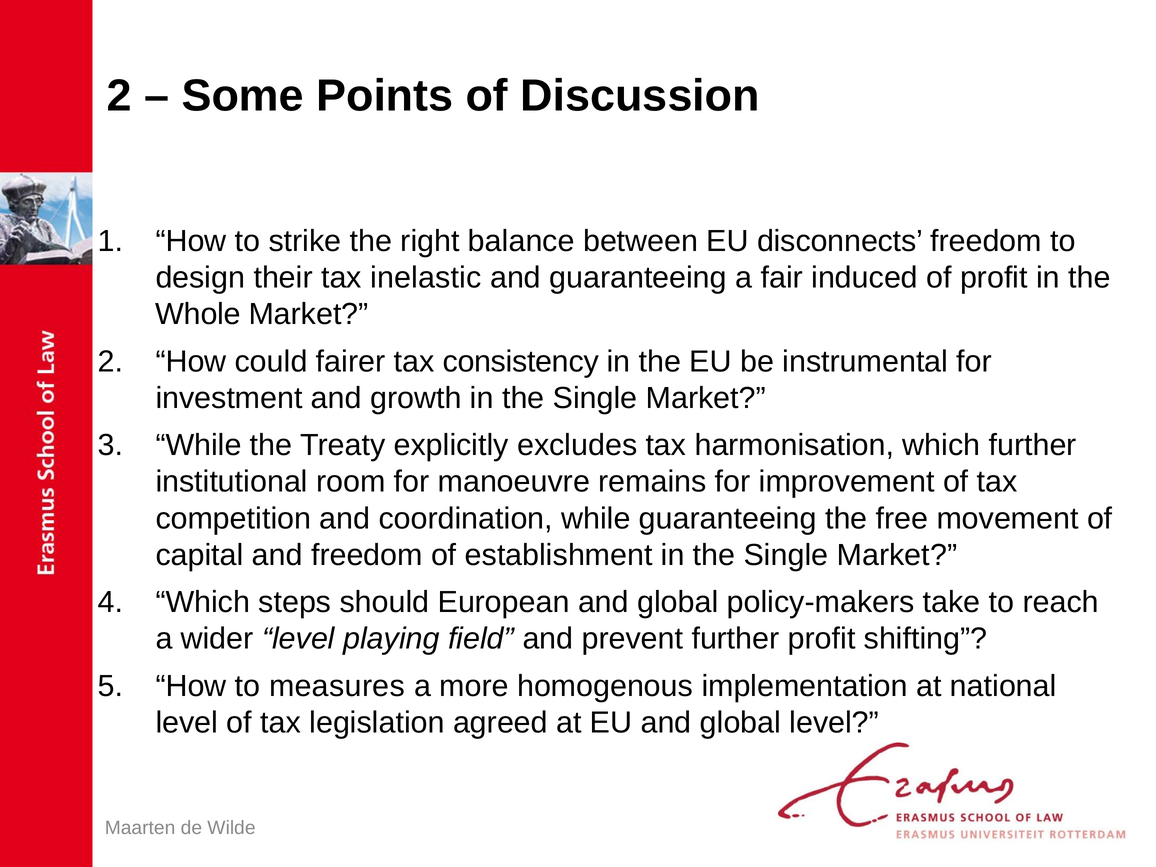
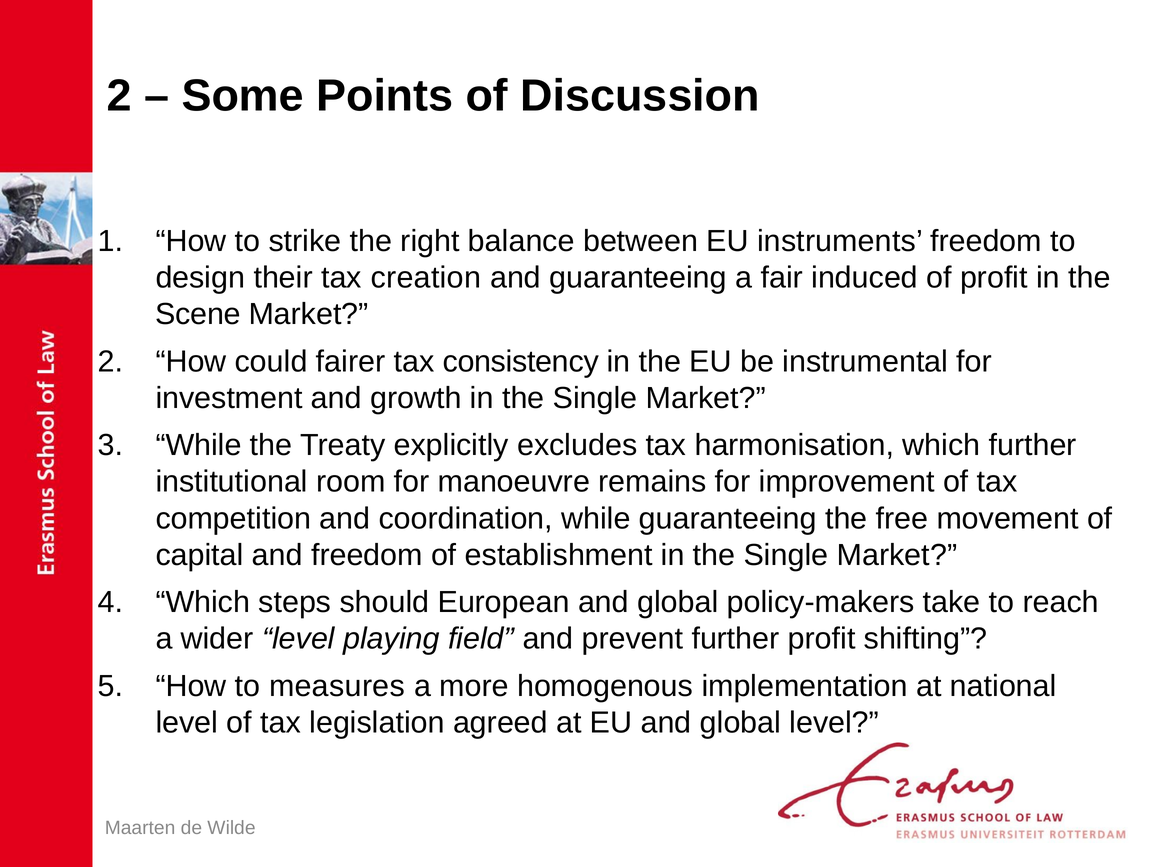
disconnects: disconnects -> instruments
inelastic: inelastic -> creation
Whole: Whole -> Scene
